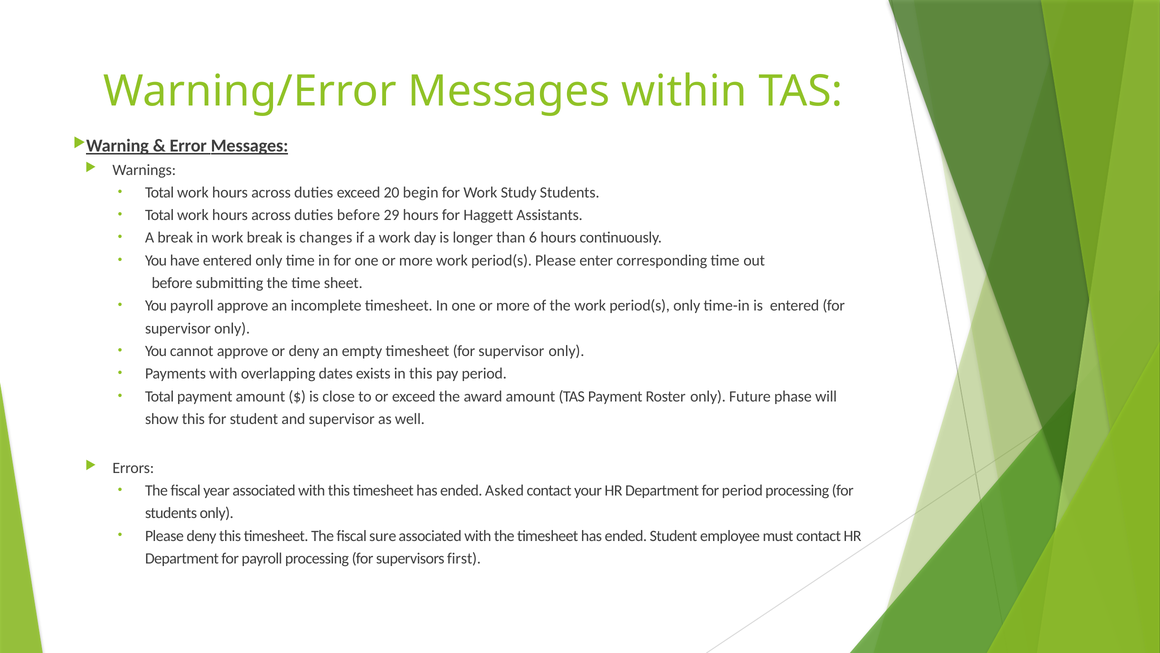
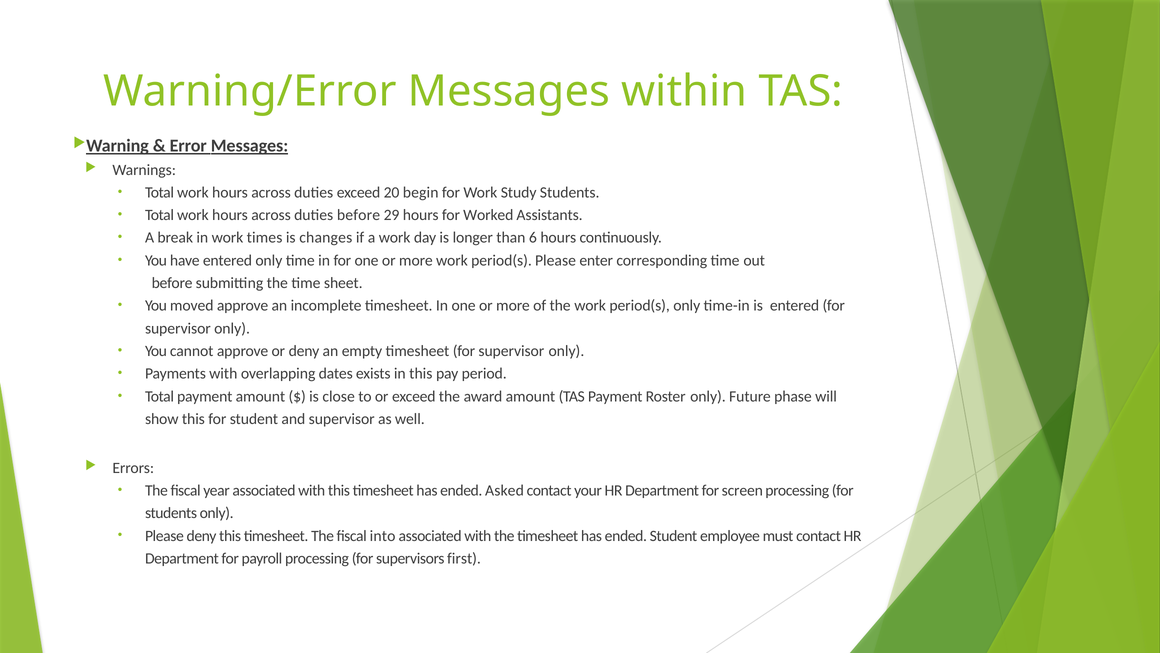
Haggett: Haggett -> Worked
work break: break -> times
You payroll: payroll -> moved
for period: period -> screen
sure: sure -> into
